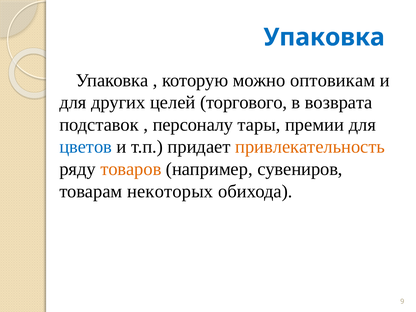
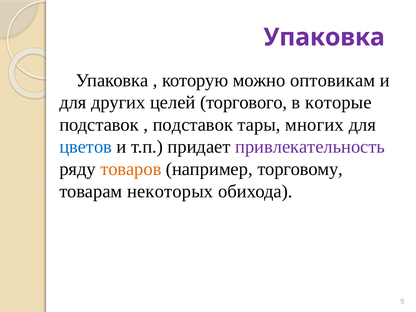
Упаковка at (324, 37) colour: blue -> purple
возврата: возврата -> которые
персоналу at (193, 125): персоналу -> подставок
премии: премии -> многих
привлекательность colour: orange -> purple
сувениров: сувениров -> торговому
